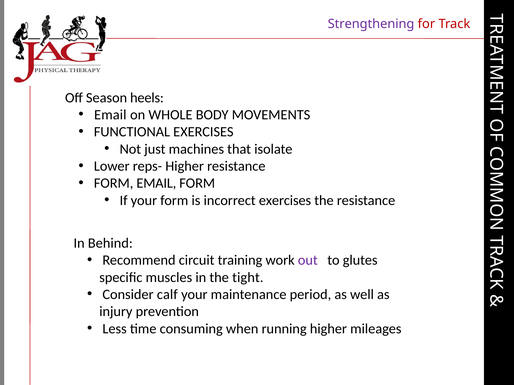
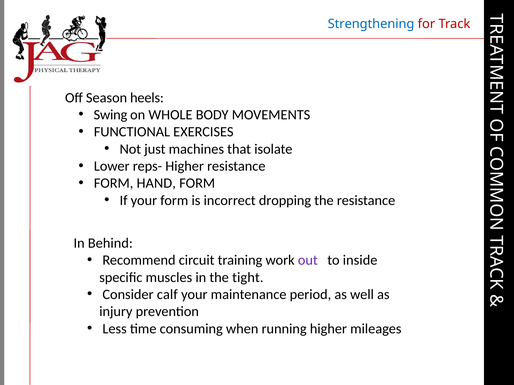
Strengthening colour: purple -> blue
Email at (110, 115): Email -> Swing
FORM EMAIL: EMAIL -> HAND
incorrect exercises: exercises -> dropping
glutes: glutes -> inside
